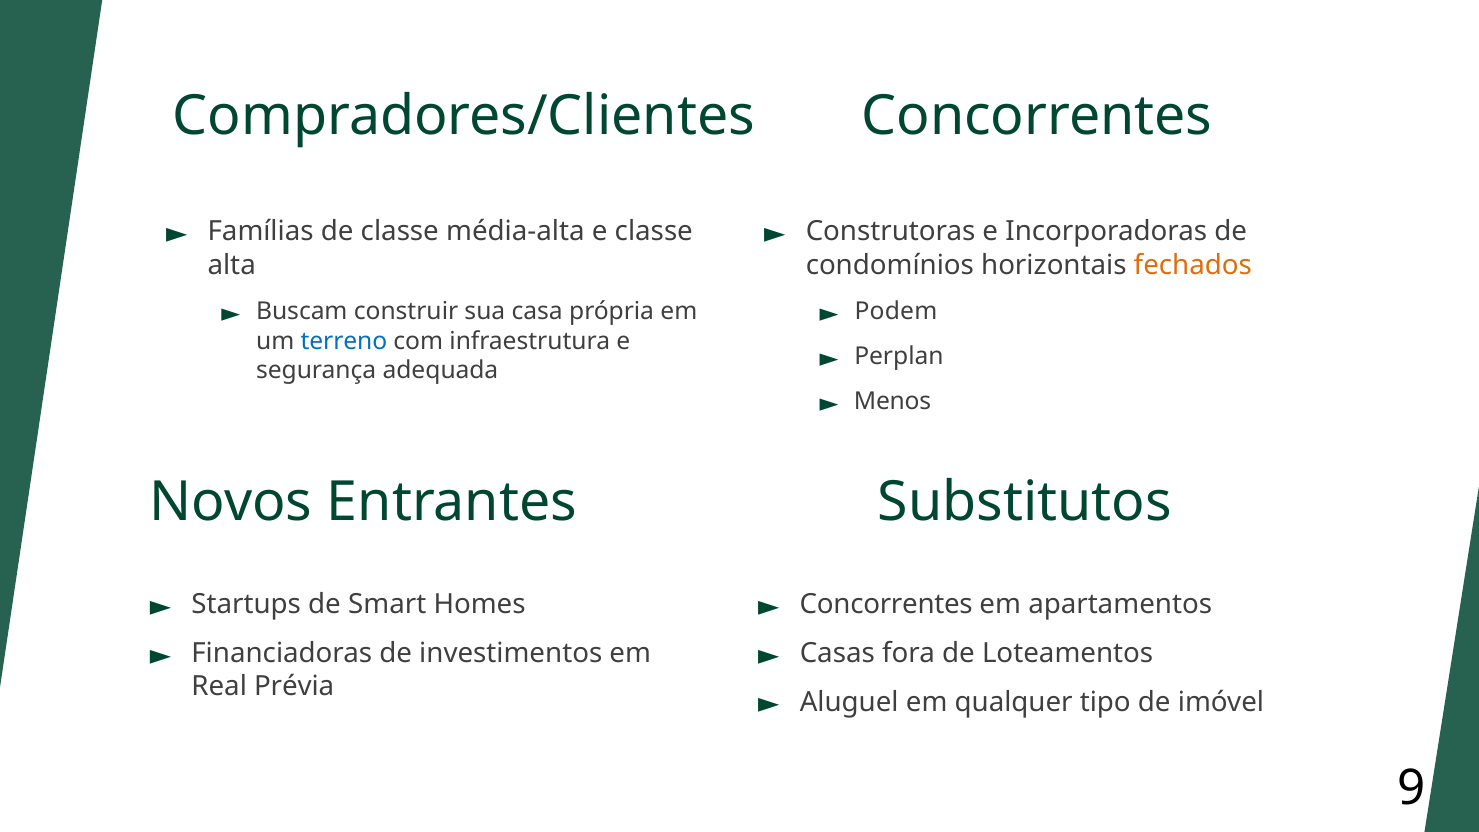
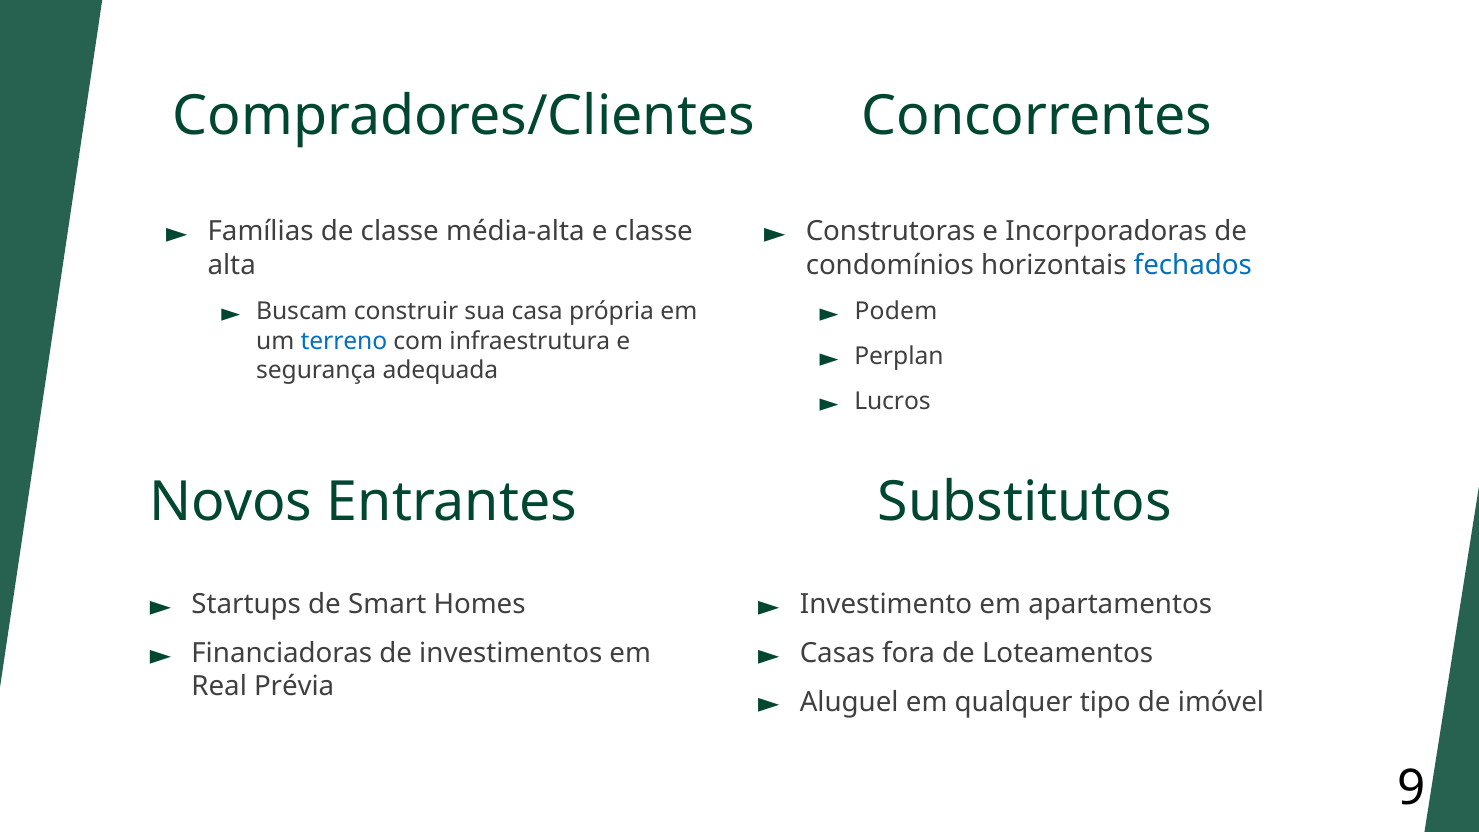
fechados colour: orange -> blue
Menos: Menos -> Lucros
Concorrentes at (886, 605): Concorrentes -> Investimento
